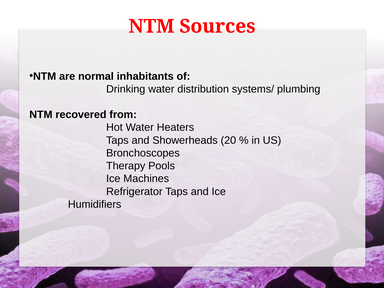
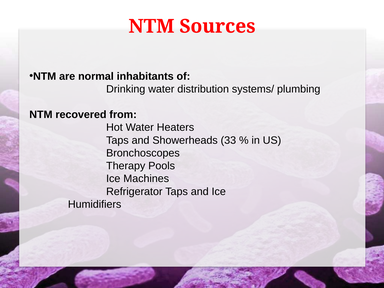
20: 20 -> 33
